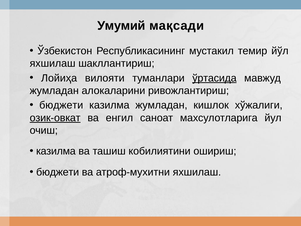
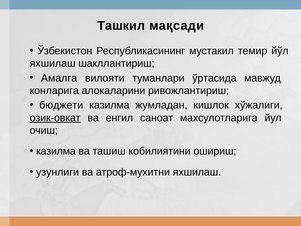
Умумий: Умумий -> Ташкил
Лойиҳа: Лойиҳа -> Амалга
ўртасида underline: present -> none
жумладан at (54, 91): жумладан -> конларига
бюджети at (58, 172): бюджети -> узунлиги
